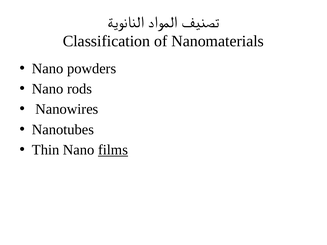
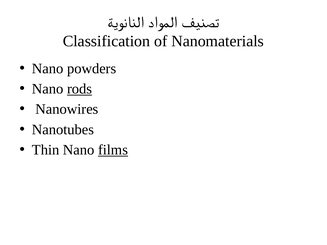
rods underline: none -> present
